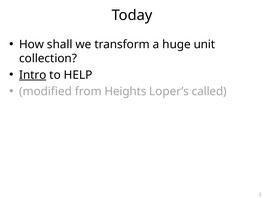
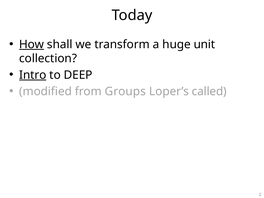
How underline: none -> present
HELP: HELP -> DEEP
Heights: Heights -> Groups
